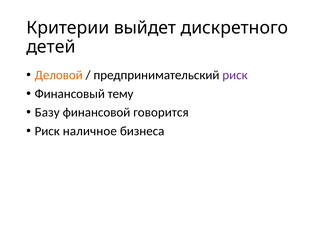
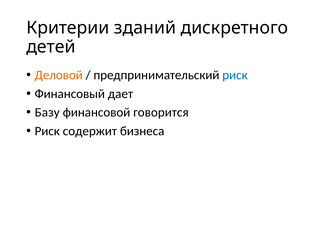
выйдет: выйдет -> зданий
риск at (235, 75) colour: purple -> blue
тему: тему -> дает
наличное: наличное -> содержит
